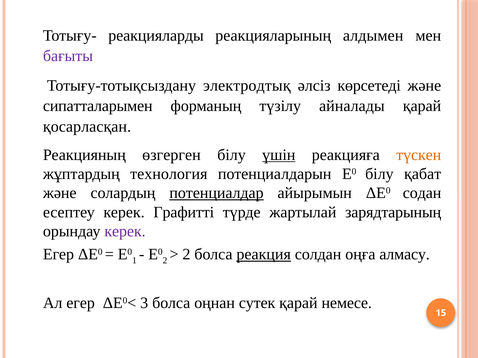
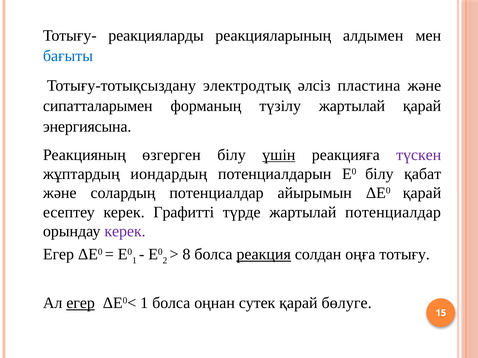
бағыты colour: purple -> blue
көрсетеді: көрсетеді -> пластина
түзілу айналады: айналады -> жартылай
қосарласқан: қосарласқан -> энергиясына
түскен colour: orange -> purple
технология: технология -> иондардың
потенциалдар at (216, 193) underline: present -> none
ΔE0 содан: содан -> қарай
жартылай зарядтарының: зарядтарының -> потенциалдар
2 at (186, 255): 2 -> 8
алмасу: алмасу -> тотығу
егер at (81, 304) underline: none -> present
ΔE0< 3: 3 -> 1
немесе: немесе -> бөлуге
